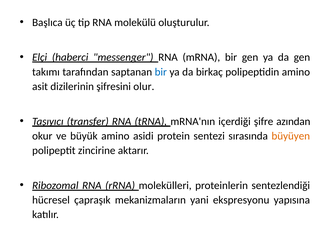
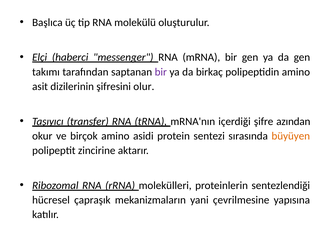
bir at (161, 72) colour: blue -> purple
büyük: büyük -> birçok
ekspresyonu: ekspresyonu -> çevrilmesine
